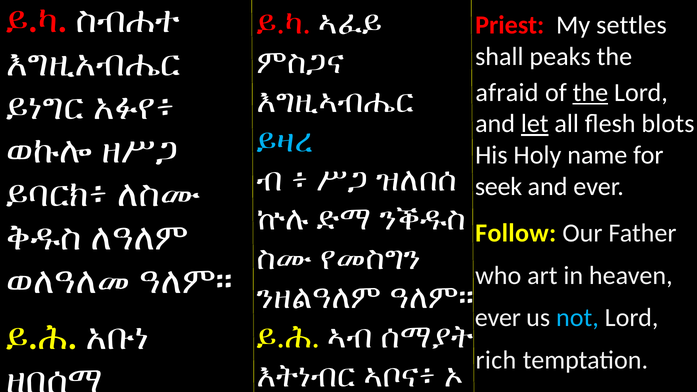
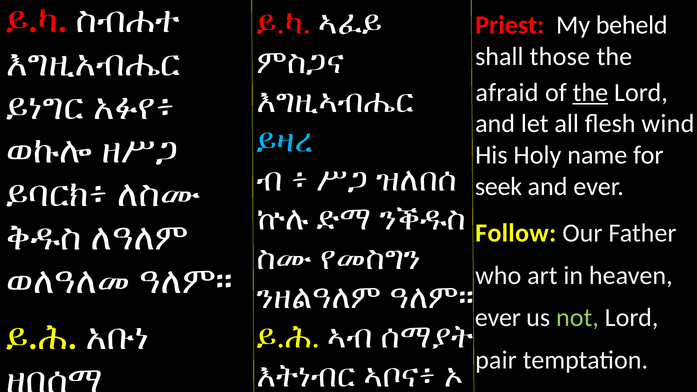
settles: settles -> beheld
peaks: peaks -> those
let underline: present -> none
blots: blots -> wind
not colour: light blue -> light green
rich: rich -> pair
